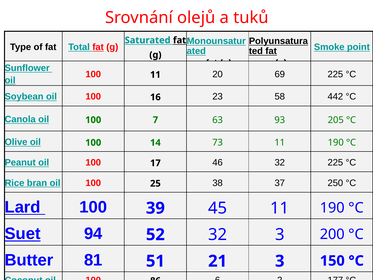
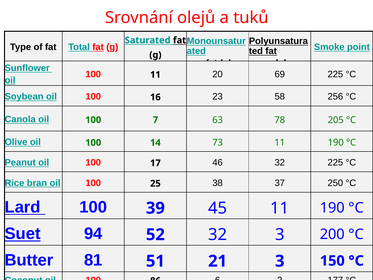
442: 442 -> 256
93: 93 -> 78
